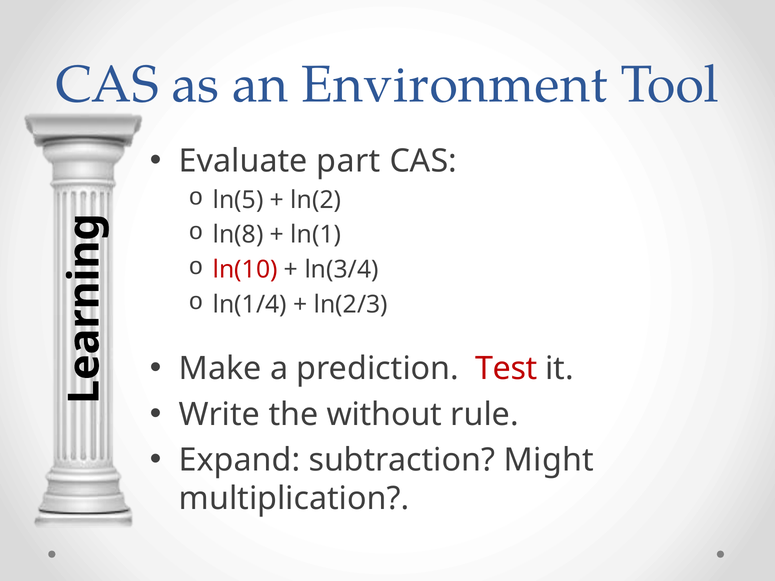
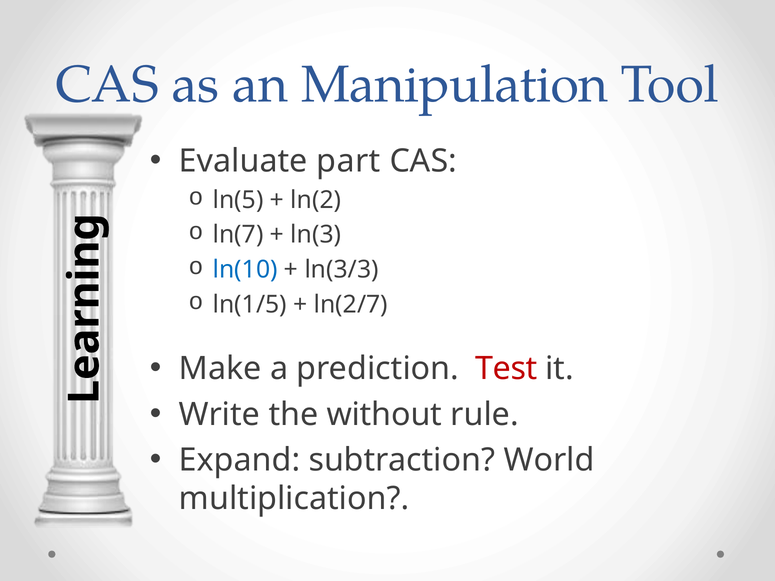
Environment: Environment -> Manipulation
ln(8: ln(8 -> ln(7
ln(1: ln(1 -> ln(3
ln(10 colour: red -> blue
ln(3/4: ln(3/4 -> ln(3/3
ln(1/4: ln(1/4 -> ln(1/5
ln(2/3: ln(2/3 -> ln(2/7
Might: Might -> World
